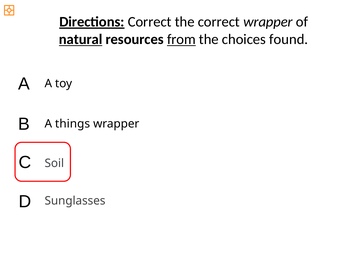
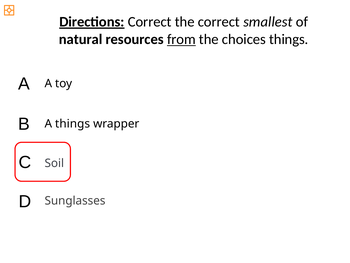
correct wrapper: wrapper -> smallest
natural underline: present -> none
choices found: found -> things
